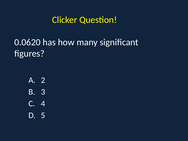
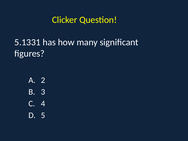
0.0620: 0.0620 -> 5.1331
